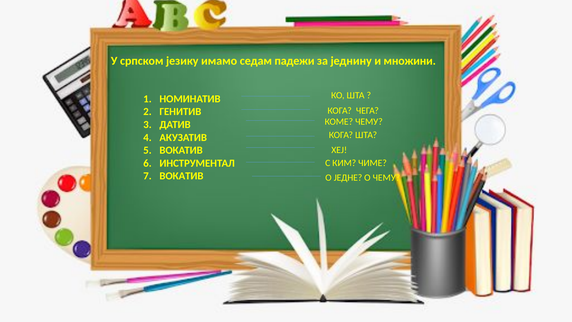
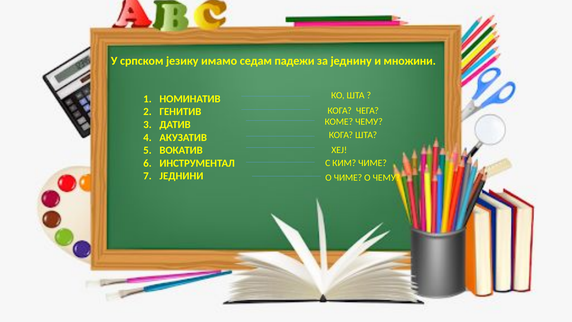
ВОКАТИВ at (181, 176): ВОКАТИВ -> ЈЕДНИНИ
О ЈЕДНЕ: ЈЕДНЕ -> ЧИМЕ
